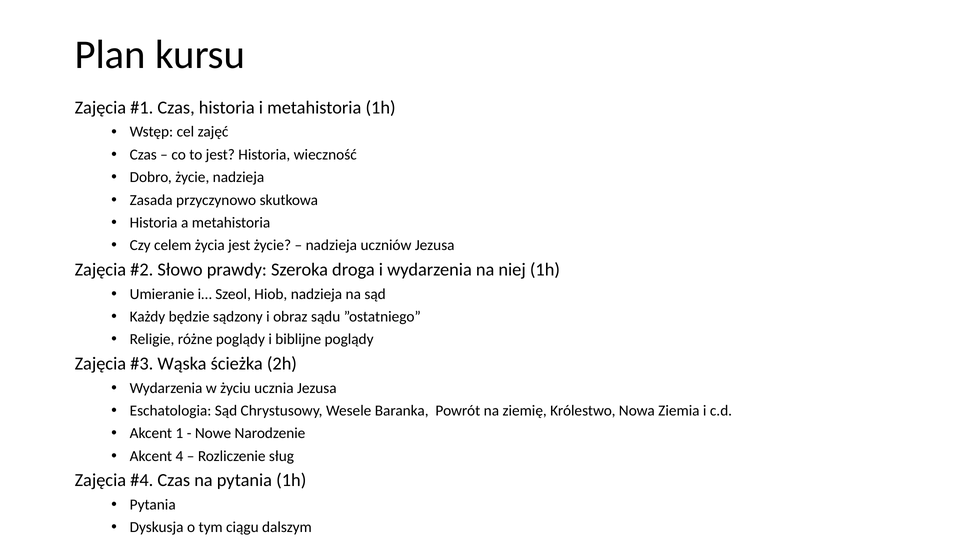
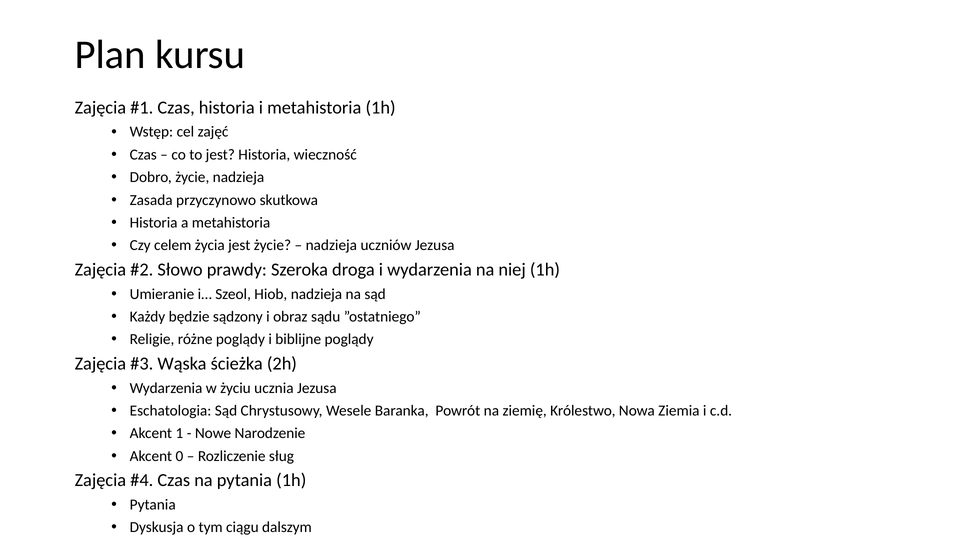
4: 4 -> 0
